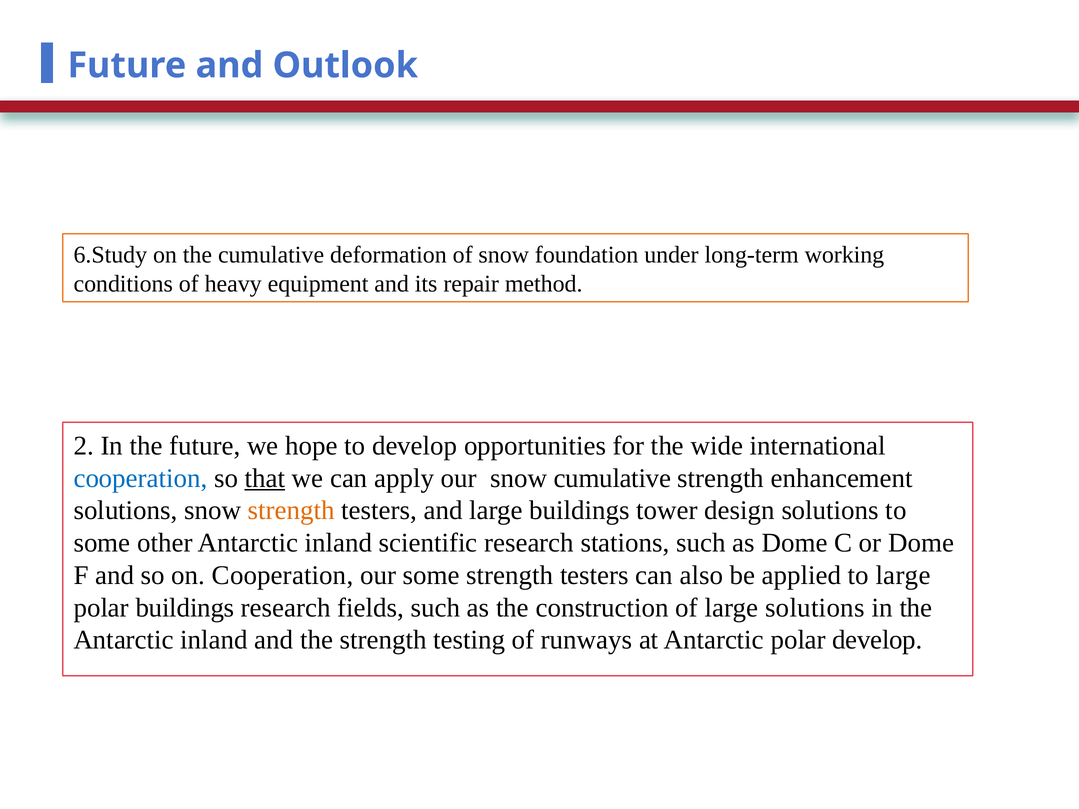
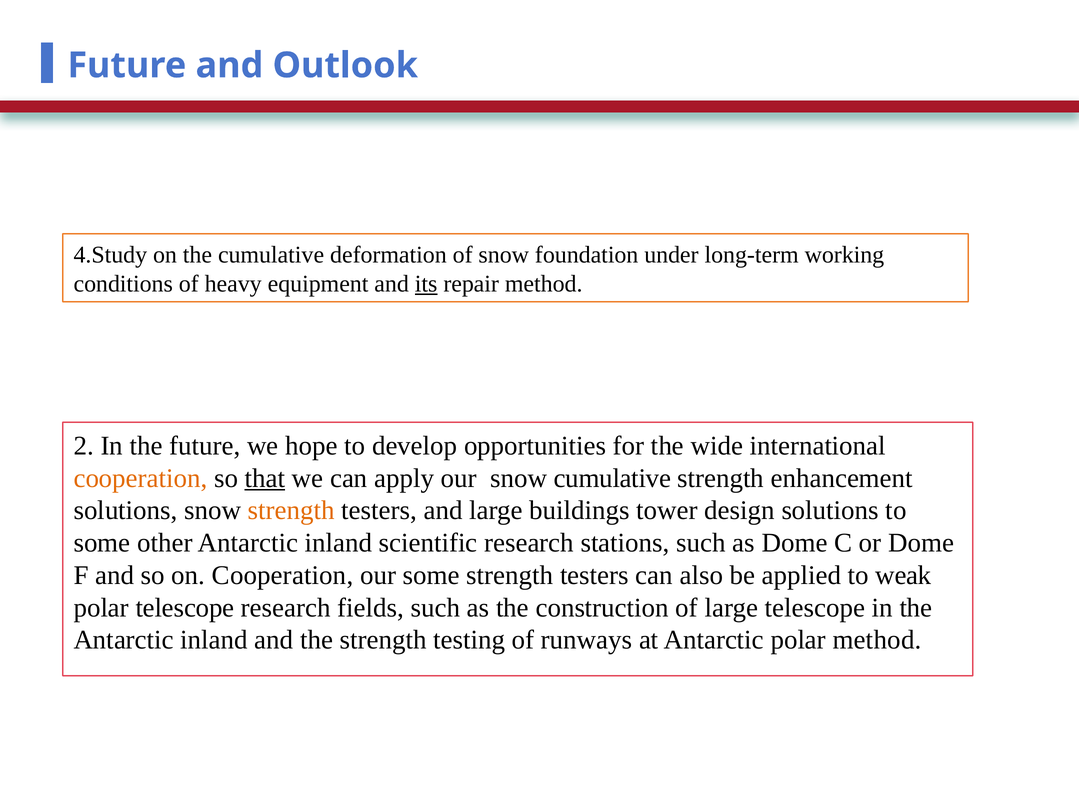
6.Study: 6.Study -> 4.Study
its underline: none -> present
cooperation at (141, 478) colour: blue -> orange
to large: large -> weak
polar buildings: buildings -> telescope
large solutions: solutions -> telescope
polar develop: develop -> method
